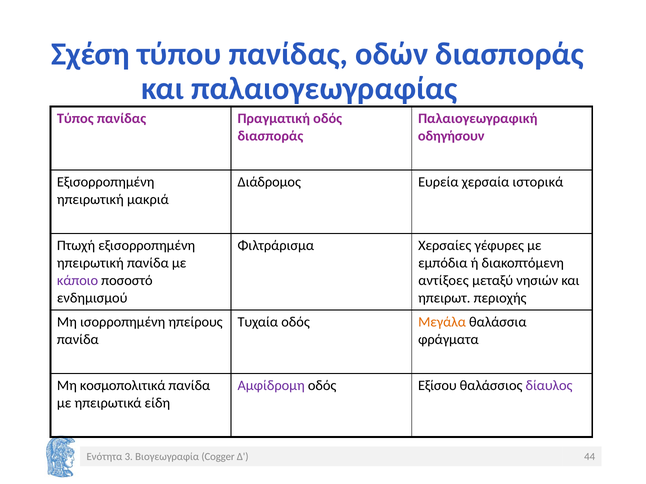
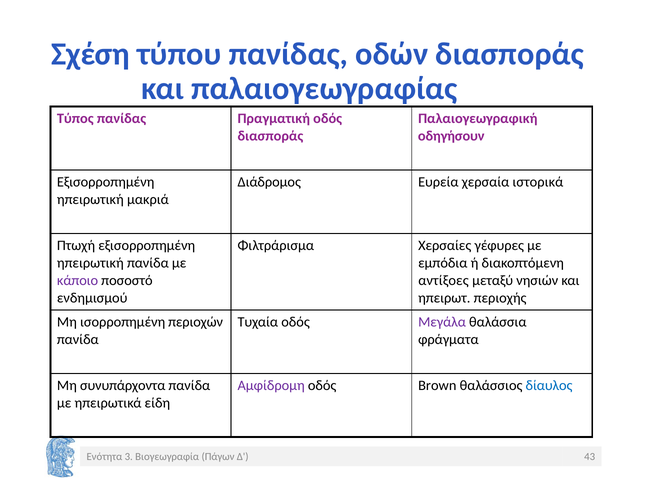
ηπείρους: ηπείρους -> περιοχών
Μεγάλα colour: orange -> purple
κοσμοπολιτικά: κοσμοπολιτικά -> συνυπάρχοντα
Εξίσου: Εξίσου -> Brown
δίαυλος colour: purple -> blue
Cogger: Cogger -> Πάγων
44: 44 -> 43
